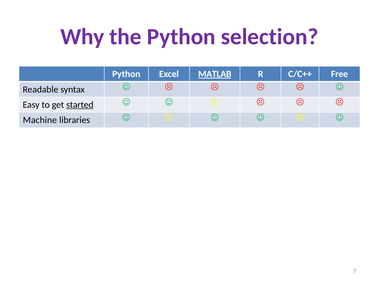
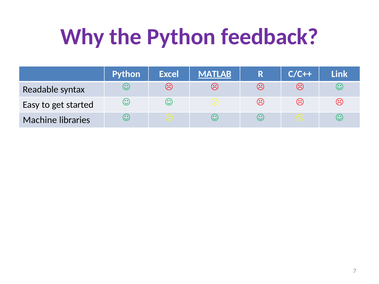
selection: selection -> feedback
Free: Free -> Link
started underline: present -> none
